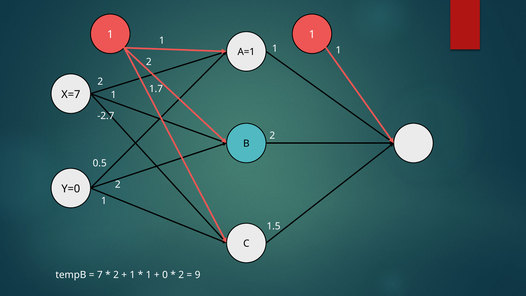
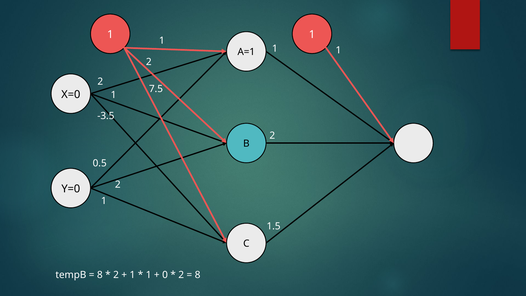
1.7: 1.7 -> 7.5
X=7: X=7 -> X=0
-2.7: -2.7 -> -3.5
7 at (100, 275): 7 -> 8
9 at (198, 275): 9 -> 8
